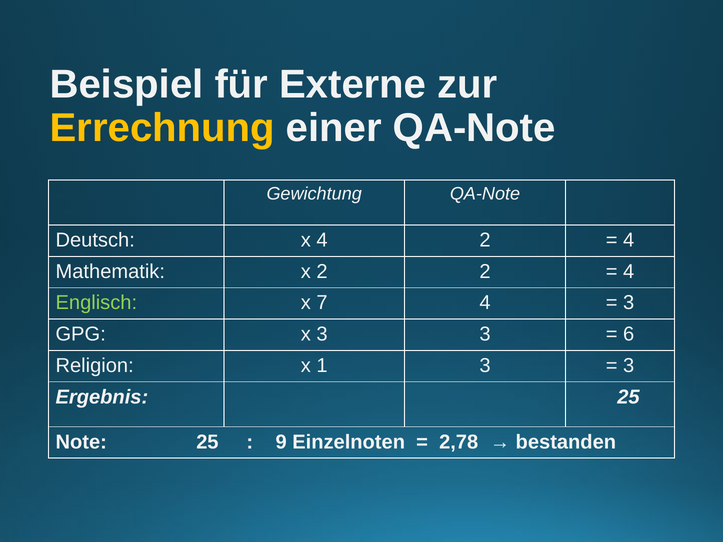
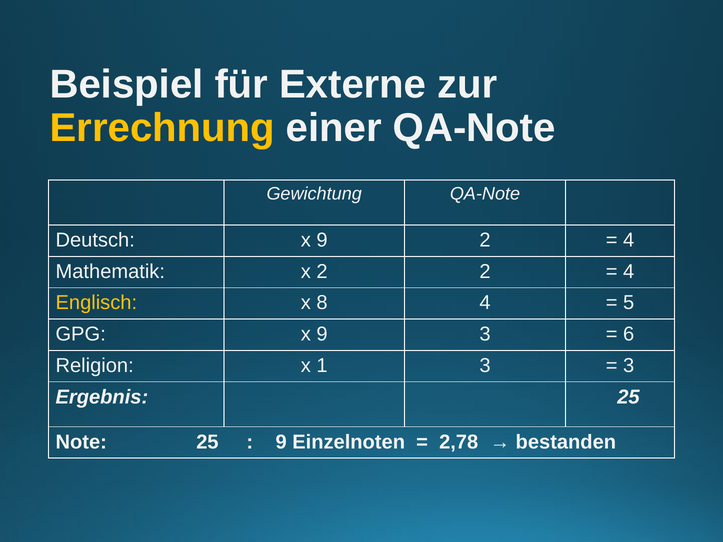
Deutsch x 4: 4 -> 9
Englisch colour: light green -> yellow
7: 7 -> 8
3 at (629, 303): 3 -> 5
GPG x 3: 3 -> 9
